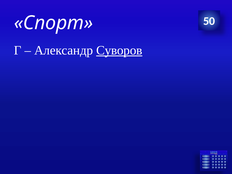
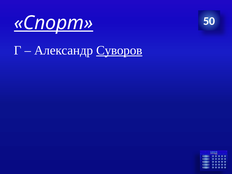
Спорт underline: none -> present
